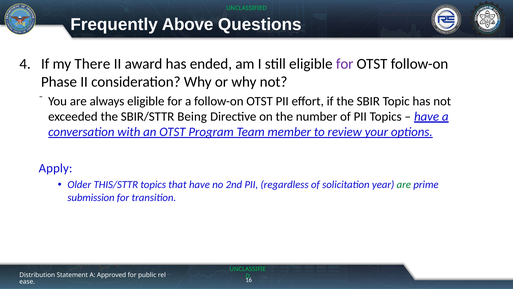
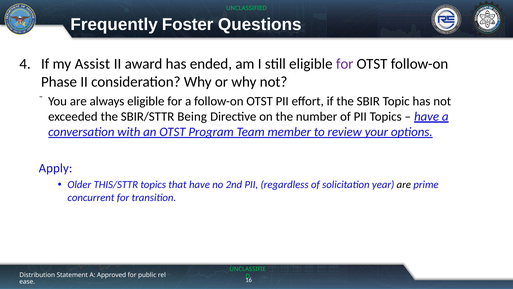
Above: Above -> Foster
There: There -> Assist
are at (404, 184) colour: green -> black
submission: submission -> concurrent
